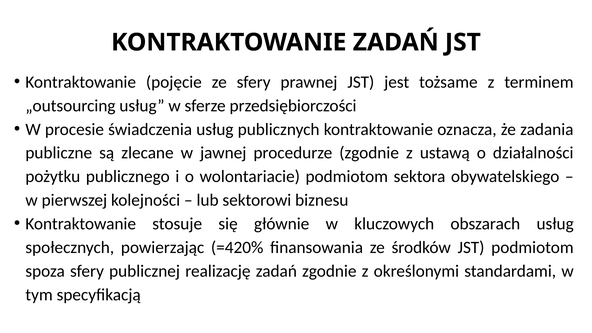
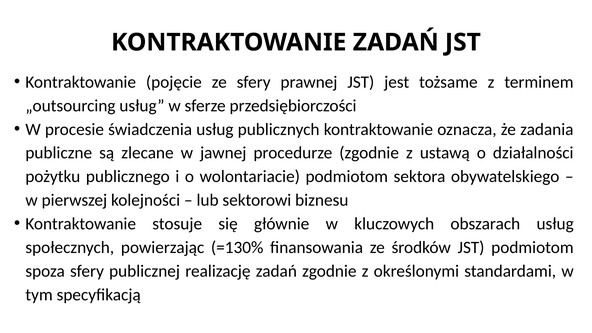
=420%: =420% -> =130%
